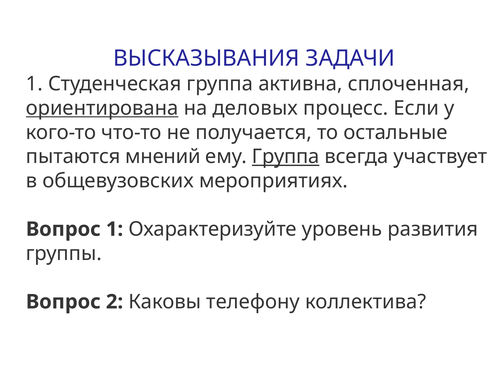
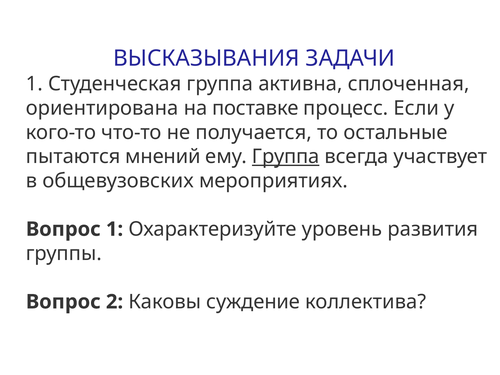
ориентирована underline: present -> none
деловых: деловых -> поставке
телефону: телефону -> суждение
